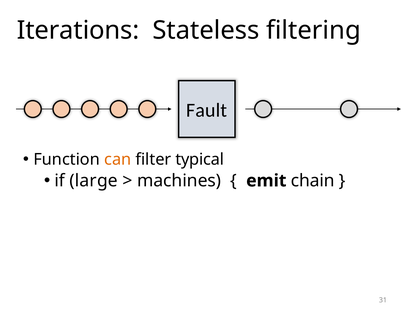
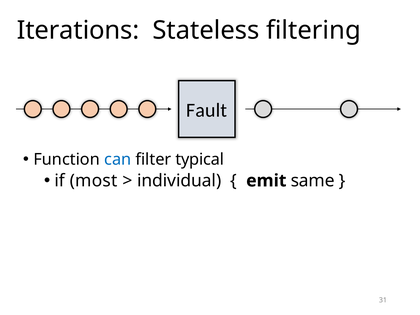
can colour: orange -> blue
large: large -> most
machines: machines -> individual
chain: chain -> same
